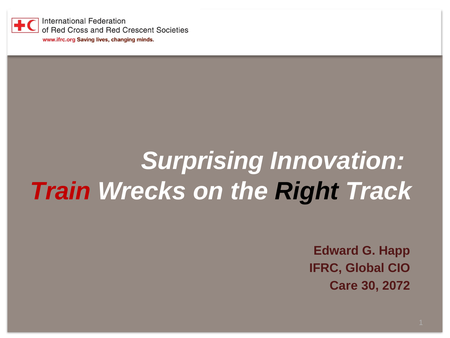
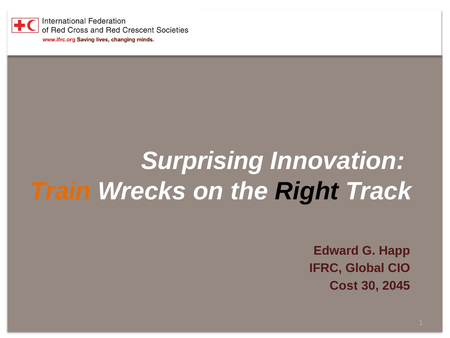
Train colour: red -> orange
Care: Care -> Cost
2072: 2072 -> 2045
